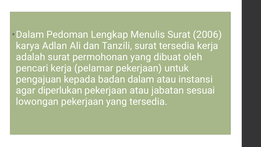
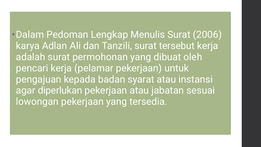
surat tersedia: tersedia -> tersebut
badan dalam: dalam -> syarat
